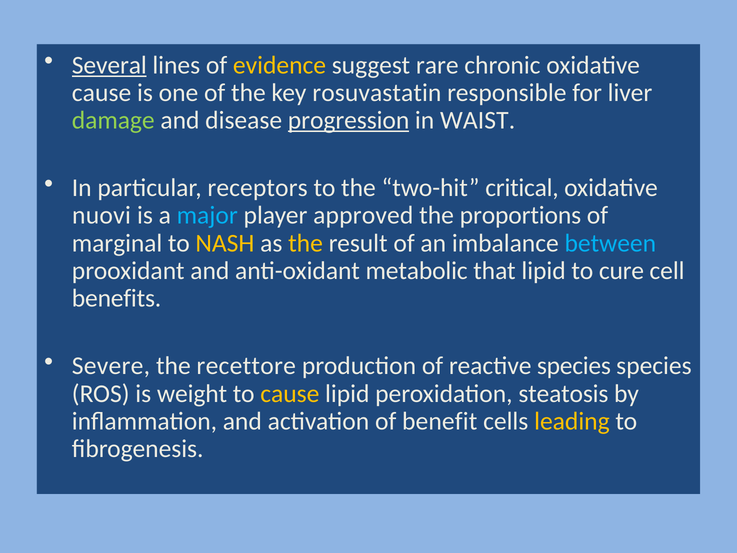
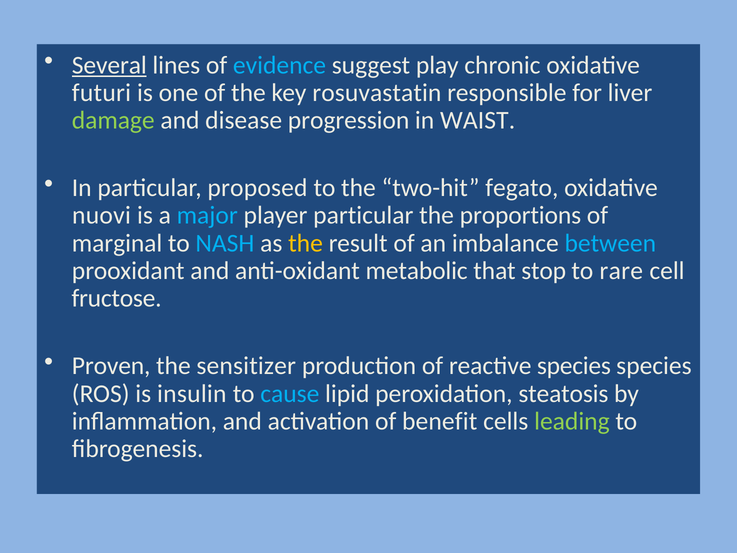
evidence colour: yellow -> light blue
rare: rare -> play
cause at (102, 93): cause -> futuri
progression underline: present -> none
receptors: receptors -> proposed
critical: critical -> fegato
player approved: approved -> particular
NASH colour: yellow -> light blue
that lipid: lipid -> stop
cure: cure -> rare
benefits: benefits -> fructose
Severe: Severe -> Proven
recettore: recettore -> sensitizer
weight: weight -> insulin
cause at (290, 393) colour: yellow -> light blue
leading colour: yellow -> light green
